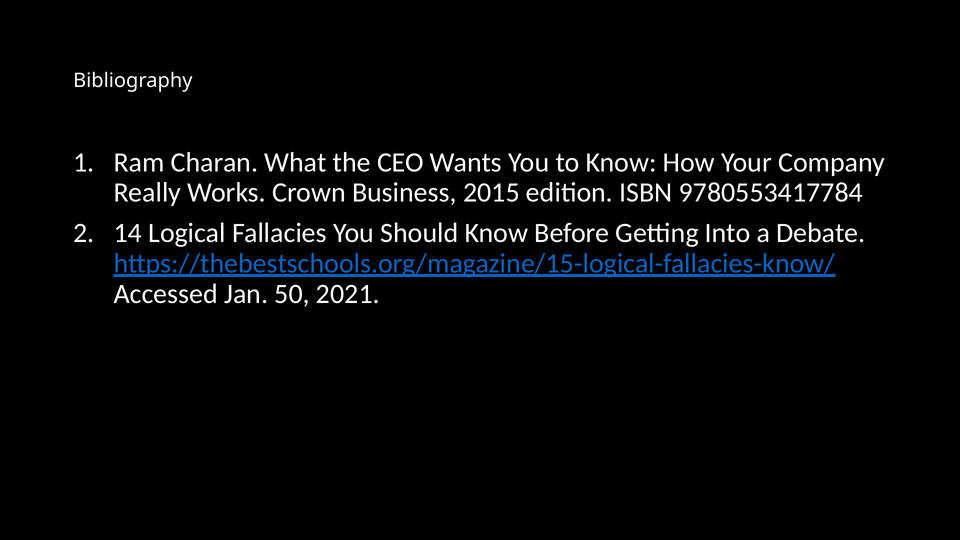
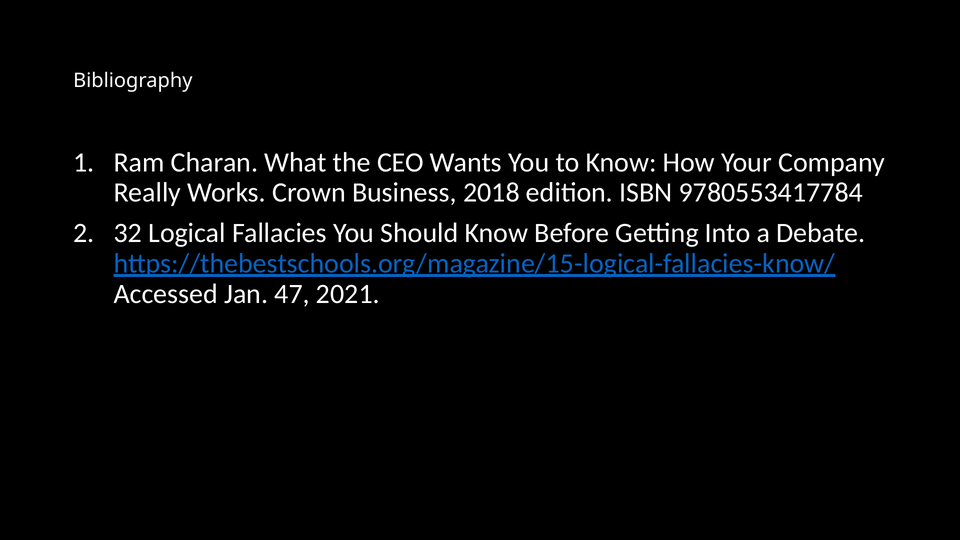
2015: 2015 -> 2018
14: 14 -> 32
50: 50 -> 47
